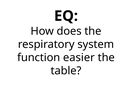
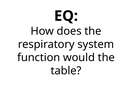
easier: easier -> would
